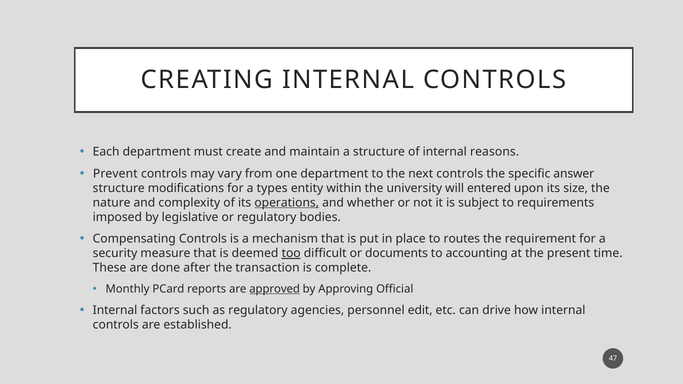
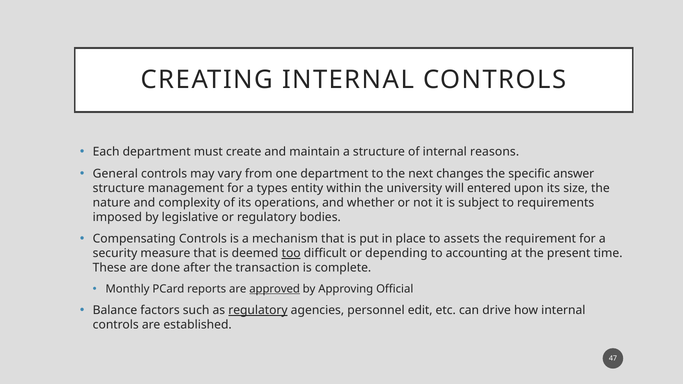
Prevent: Prevent -> General
next controls: controls -> changes
modifications: modifications -> management
operations underline: present -> none
routes: routes -> assets
documents: documents -> depending
Internal at (115, 310): Internal -> Balance
regulatory at (258, 310) underline: none -> present
